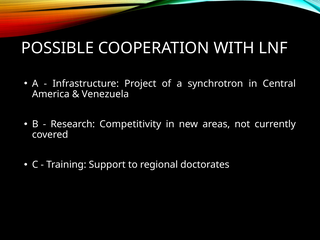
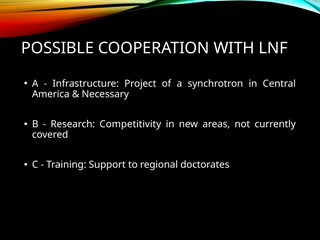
Venezuela: Venezuela -> Necessary
